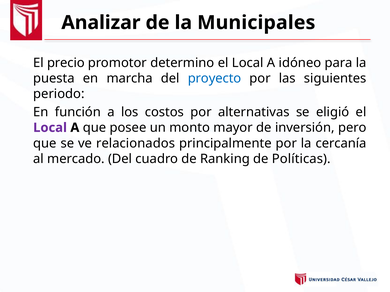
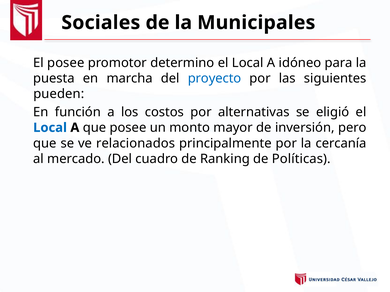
Analizar: Analizar -> Sociales
El precio: precio -> posee
periodo: periodo -> pueden
Local at (50, 128) colour: purple -> blue
